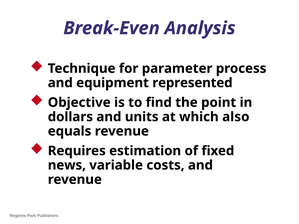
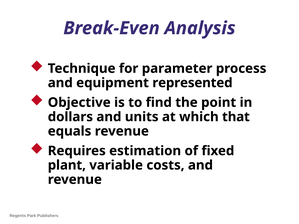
also: also -> that
news: news -> plant
